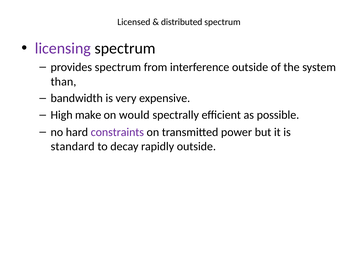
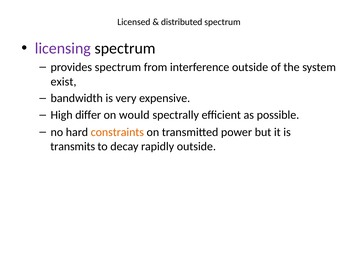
than: than -> exist
make: make -> differ
constraints colour: purple -> orange
standard: standard -> transmits
